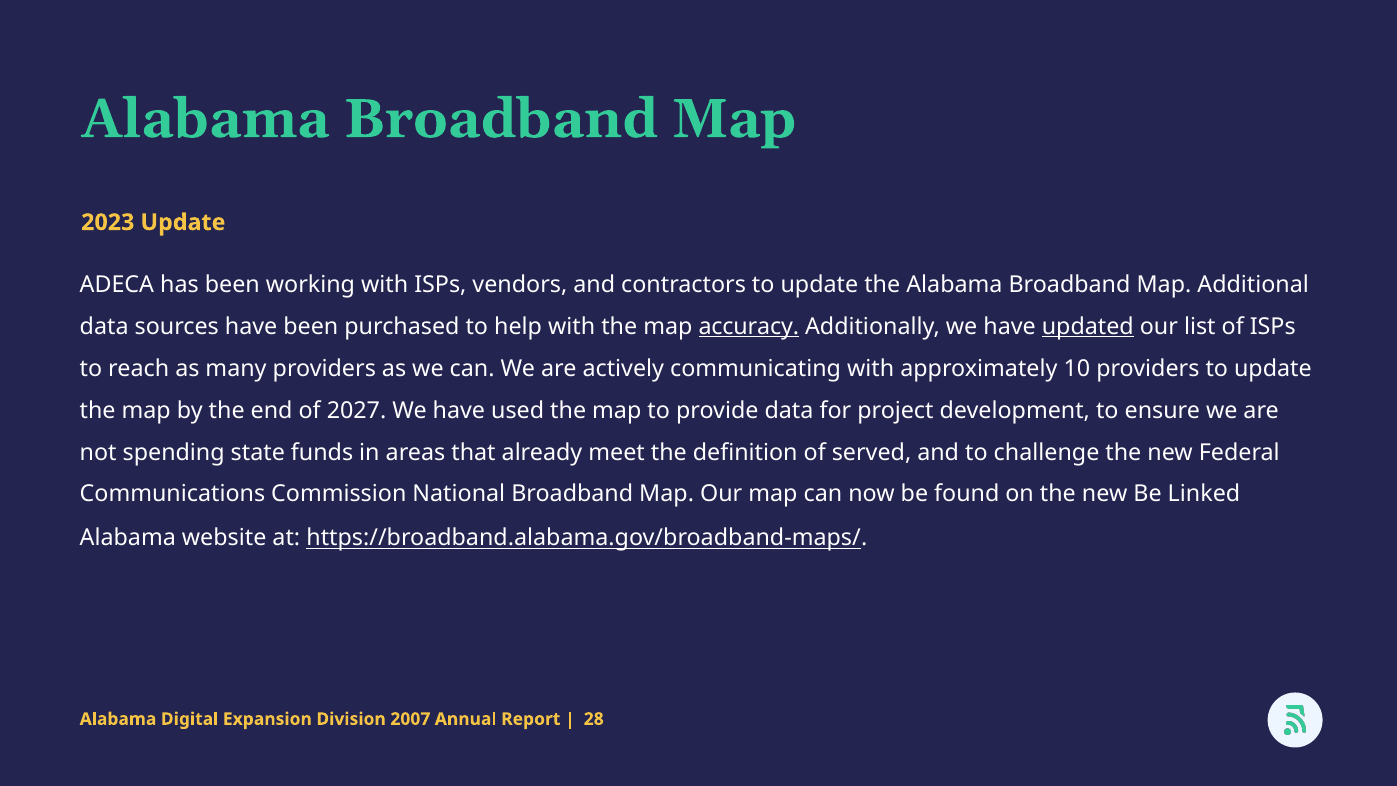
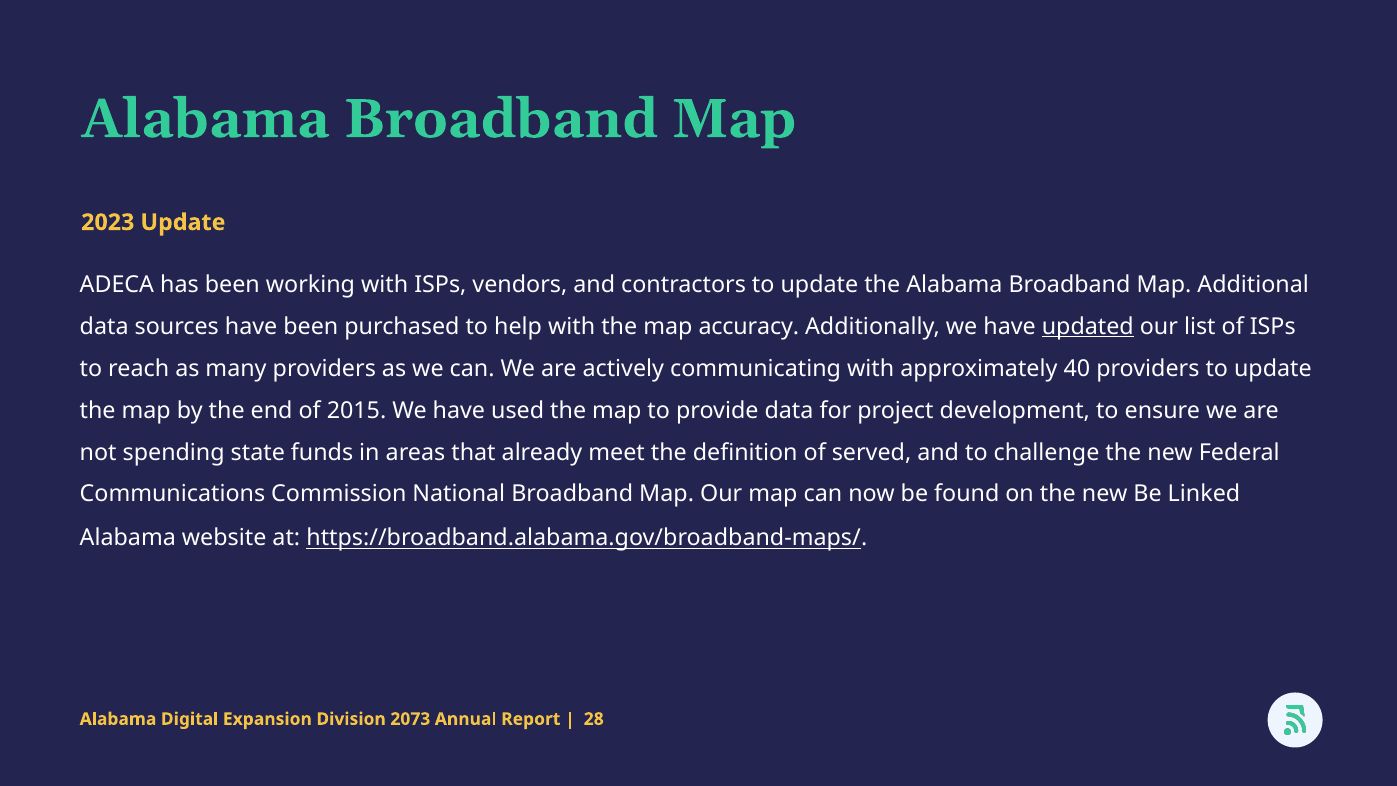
accuracy underline: present -> none
10: 10 -> 40
2027: 2027 -> 2015
2007: 2007 -> 2073
